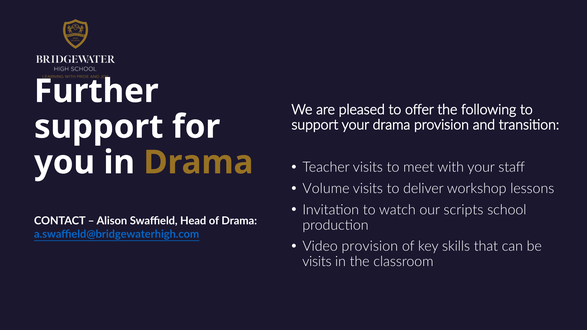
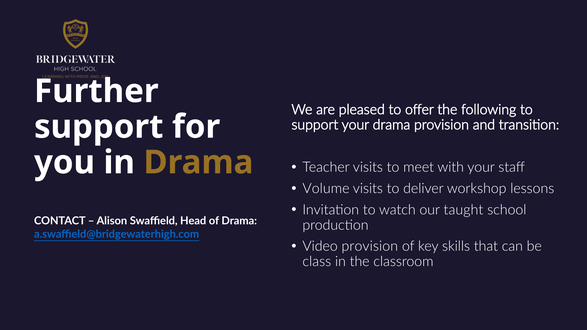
scripts: scripts -> taught
visits at (317, 262): visits -> class
